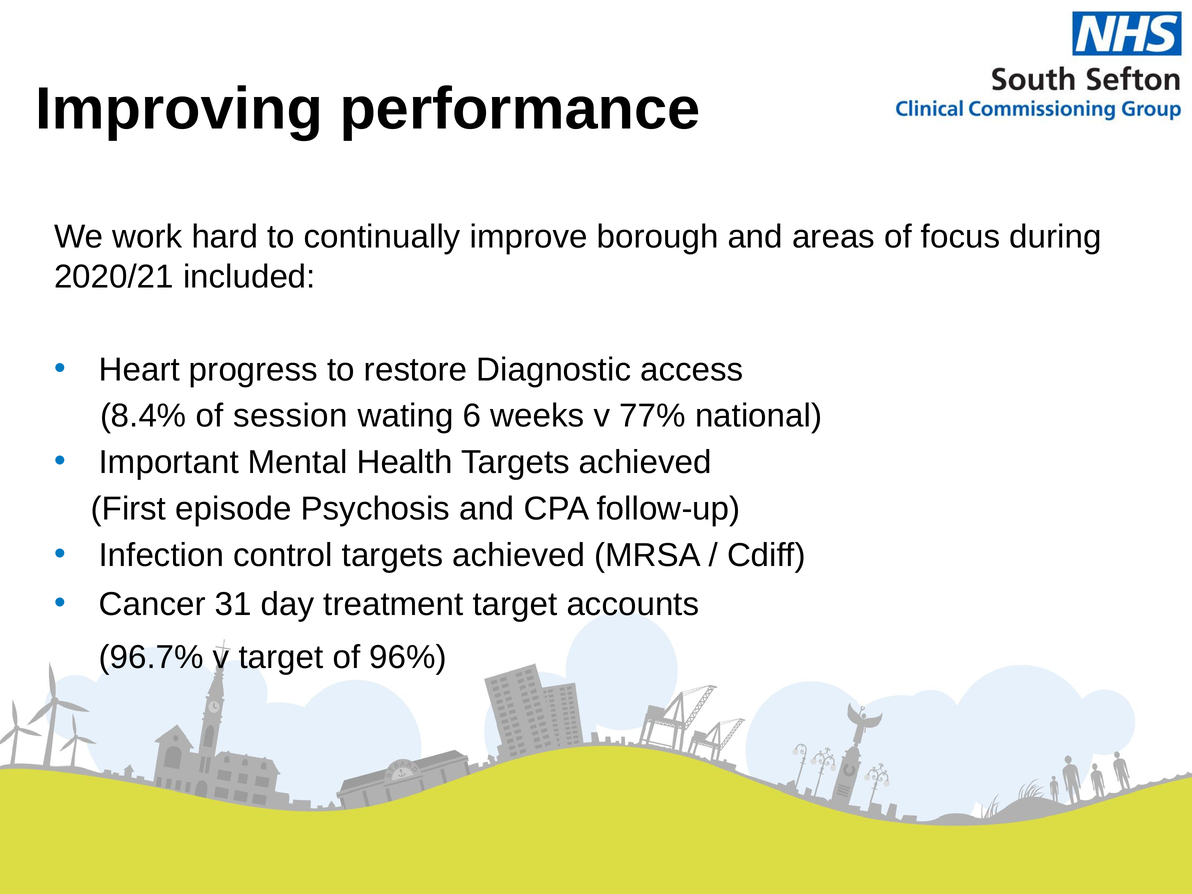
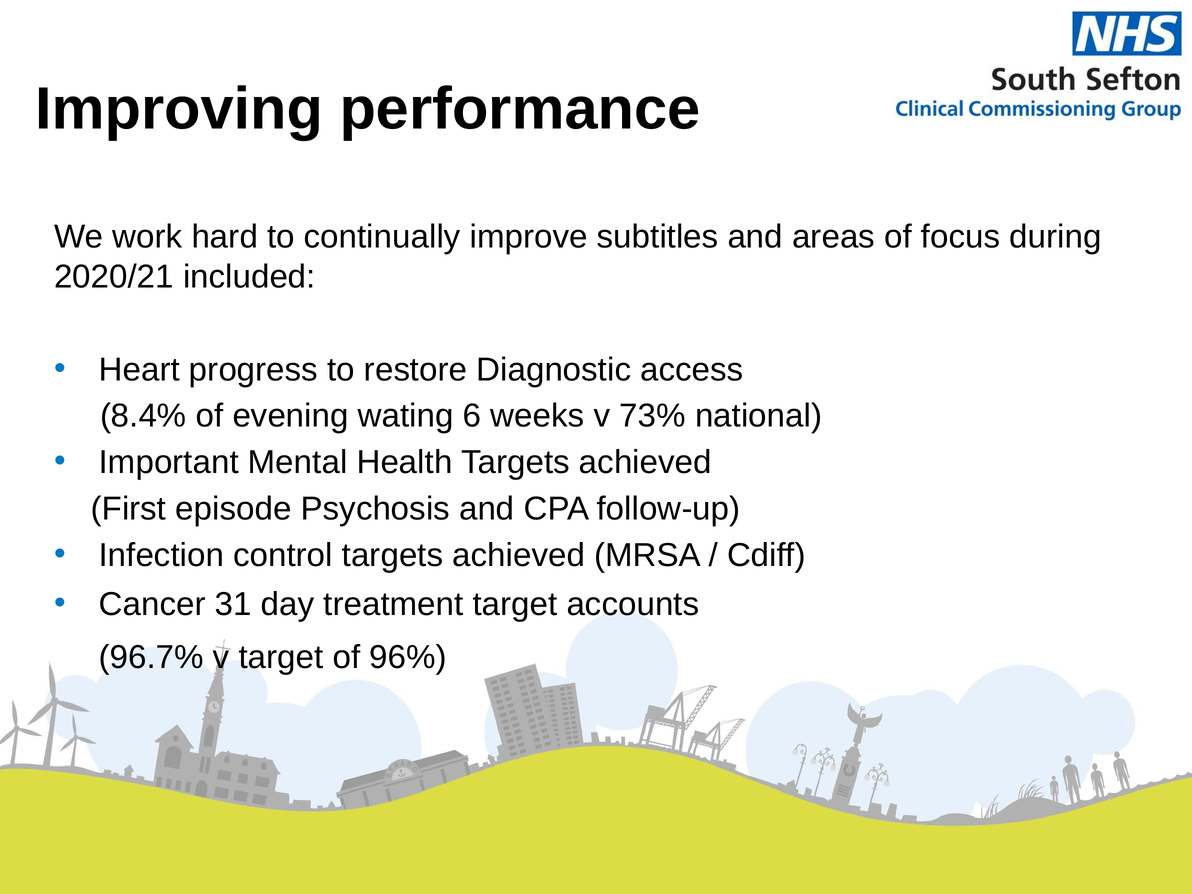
borough: borough -> subtitles
session: session -> evening
77%: 77% -> 73%
